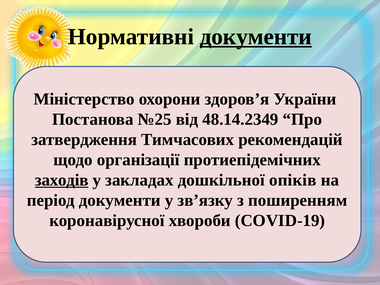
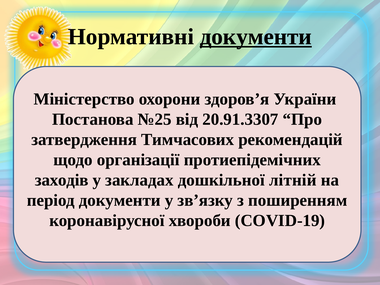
48.14.2349: 48.14.2349 -> 20.91.3307
заходів underline: present -> none
опіків: опіків -> лiтнiй
